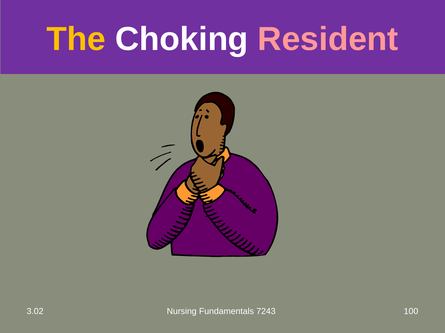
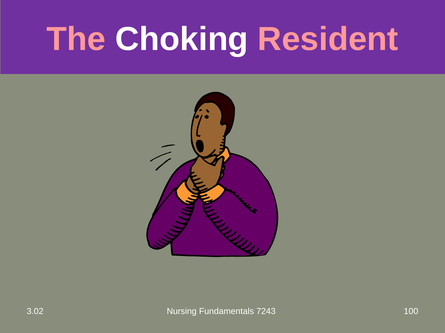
The colour: yellow -> pink
